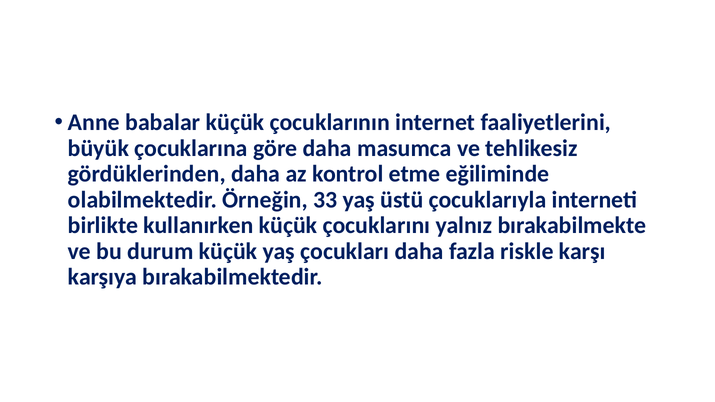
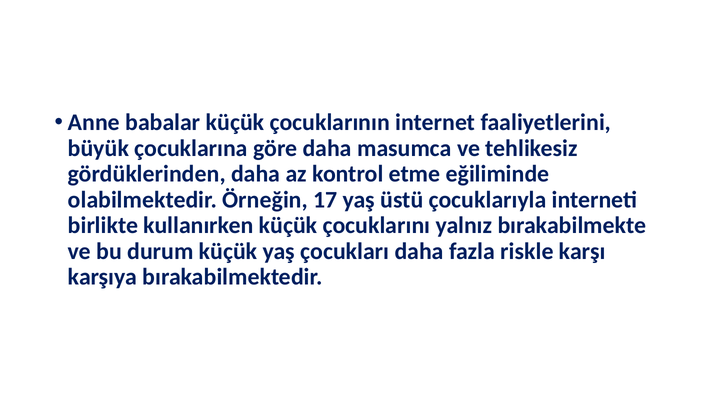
33: 33 -> 17
